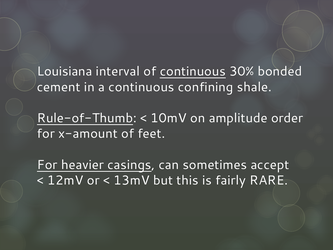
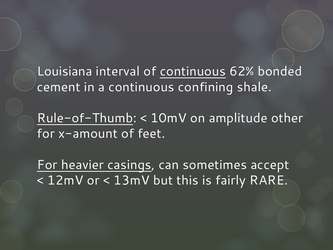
30%: 30% -> 62%
order: order -> other
